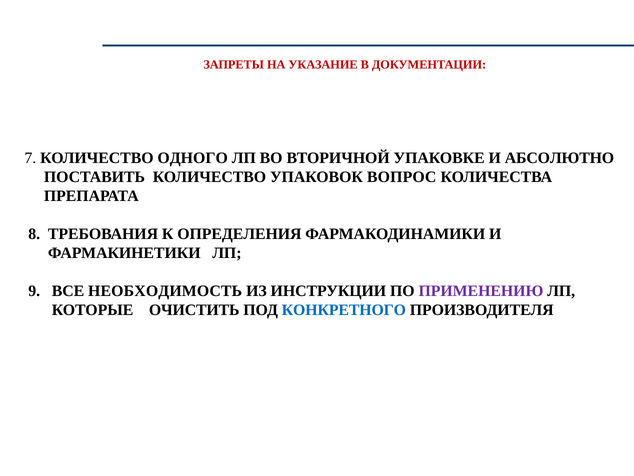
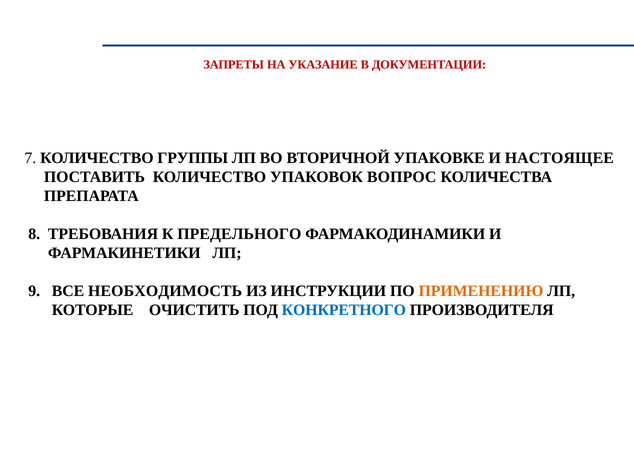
ОДНОГО: ОДНОГО -> ГРУППЫ
АБСОЛЮТНО: АБСОЛЮТНО -> НАСТОЯЩЕЕ
ОПРЕДЕЛЕНИЯ: ОПРЕДЕЛЕНИЯ -> ПРЕДЕЛЬНОГО
ПРИМЕНЕНИЮ colour: purple -> orange
